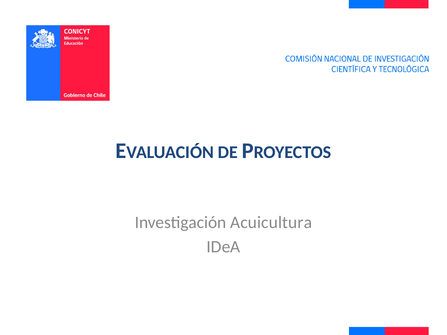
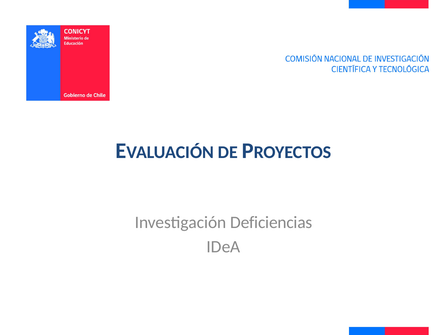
Acuicultura: Acuicultura -> Deficiencias
